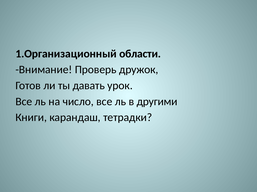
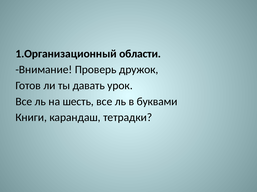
число: число -> шесть
другими: другими -> буквами
